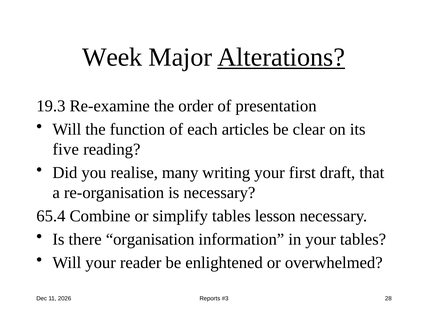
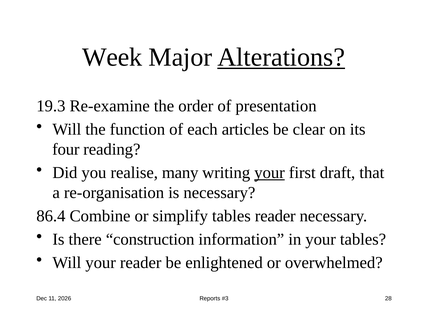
five: five -> four
your at (270, 173) underline: none -> present
65.4: 65.4 -> 86.4
tables lesson: lesson -> reader
organisation: organisation -> construction
